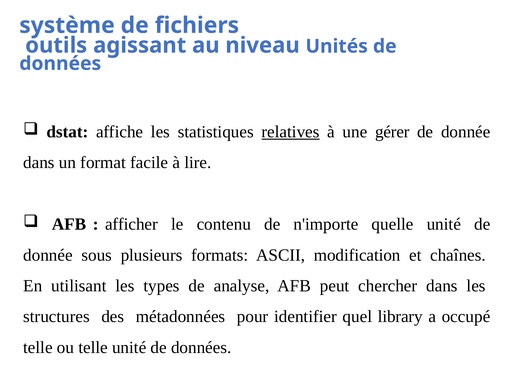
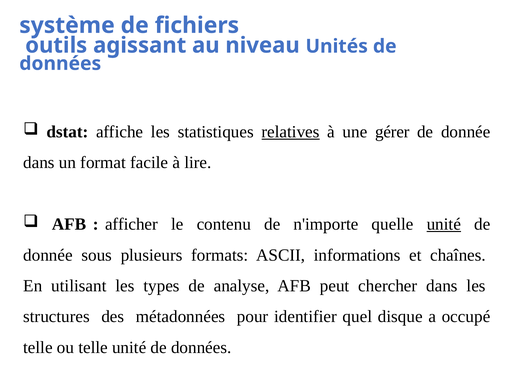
unité at (444, 225) underline: none -> present
modification: modification -> informations
library: library -> disque
